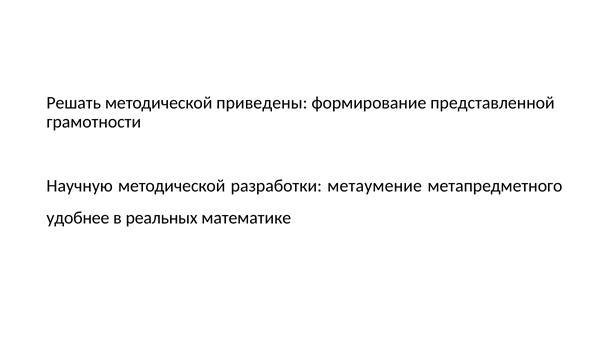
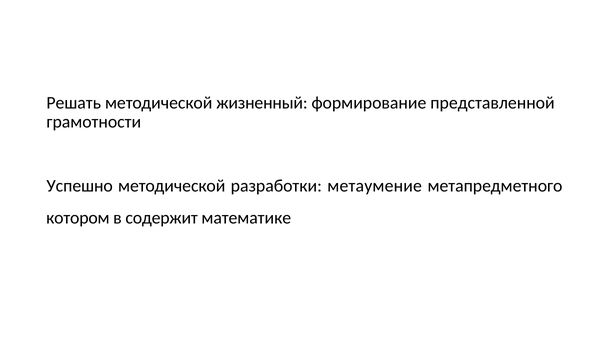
приведены: приведены -> жизненный
Научную: Научную -> Успешно
удобнее: удобнее -> котором
реальных: реальных -> содержит
